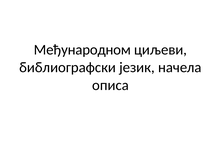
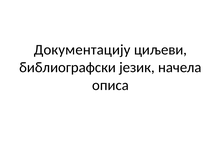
Међународном: Међународном -> Документацију
